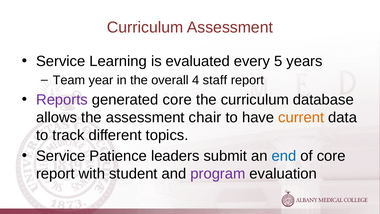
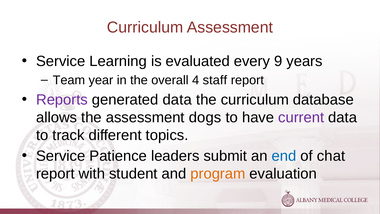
5: 5 -> 9
generated core: core -> data
chair: chair -> dogs
current colour: orange -> purple
of core: core -> chat
program colour: purple -> orange
